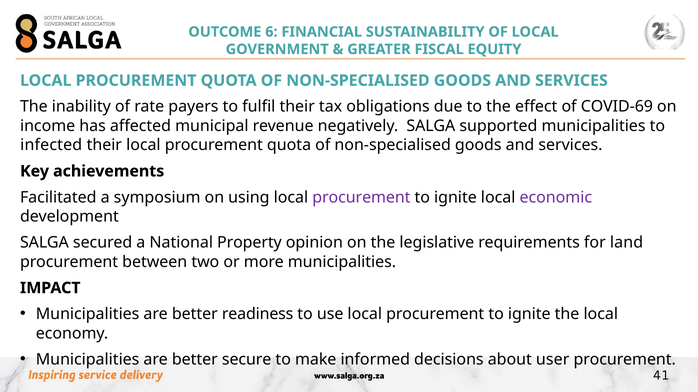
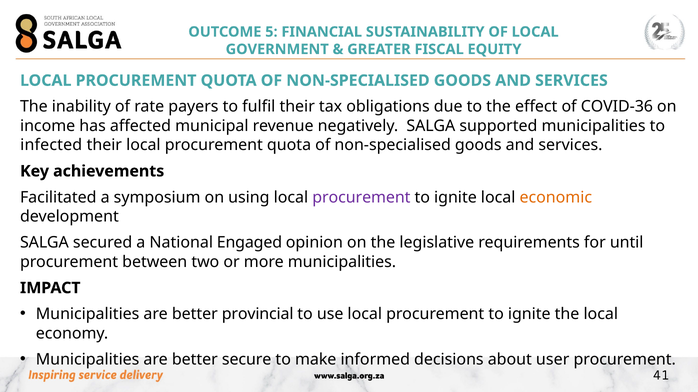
6: 6 -> 5
COVID-69: COVID-69 -> COVID-36
economic colour: purple -> orange
Property: Property -> Engaged
land: land -> until
readiness: readiness -> provincial
